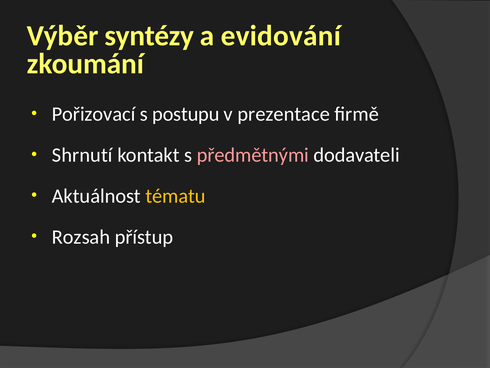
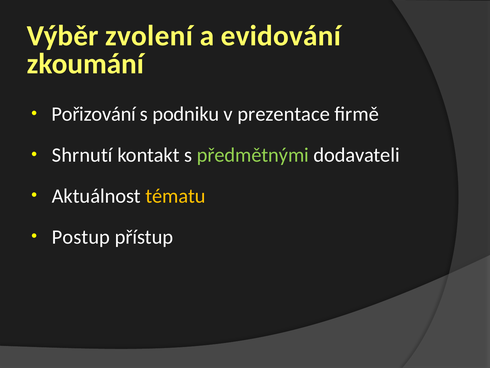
syntézy: syntézy -> zvolení
Pořizovací: Pořizovací -> Pořizování
postupu: postupu -> podniku
předmětnými colour: pink -> light green
Rozsah: Rozsah -> Postup
